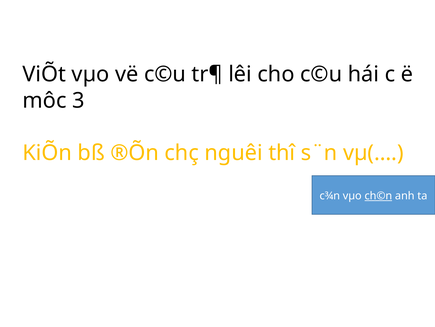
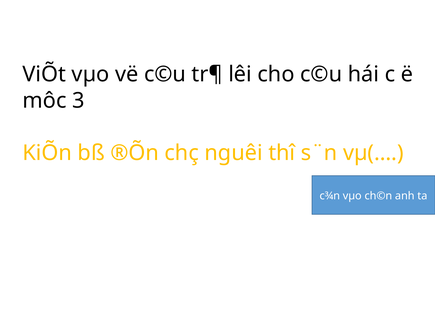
ch©n underline: present -> none
